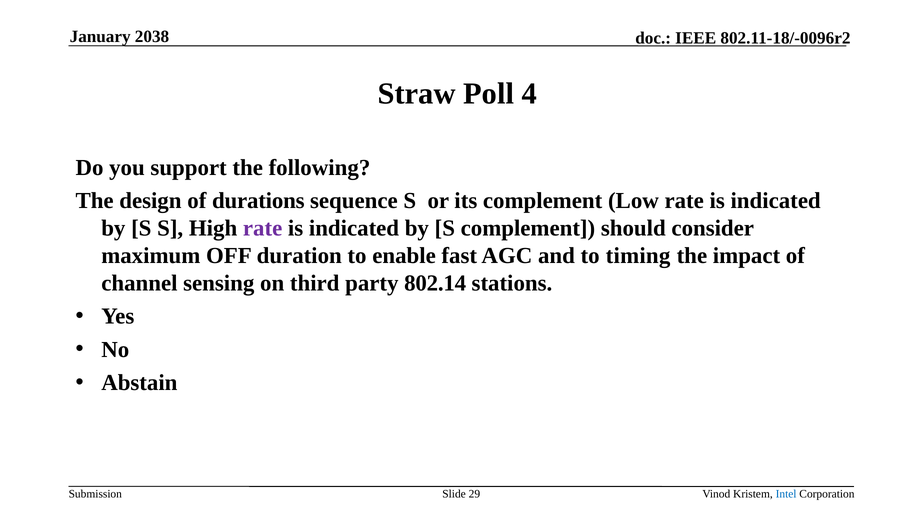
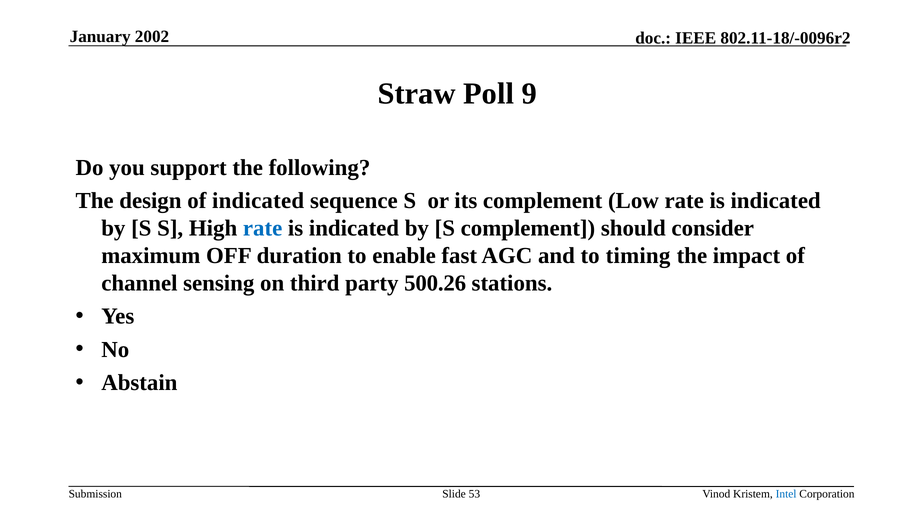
2038: 2038 -> 2002
4: 4 -> 9
of durations: durations -> indicated
rate at (263, 228) colour: purple -> blue
802.14: 802.14 -> 500.26
29: 29 -> 53
